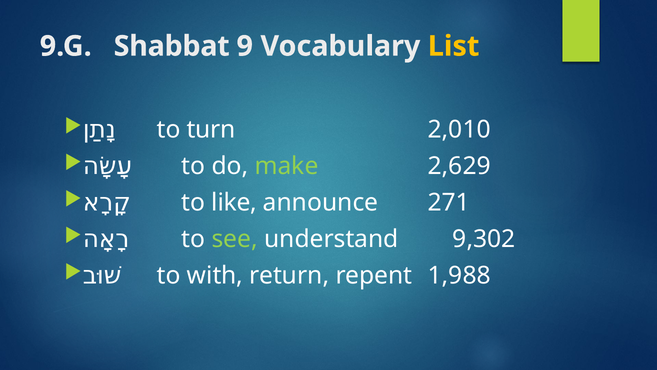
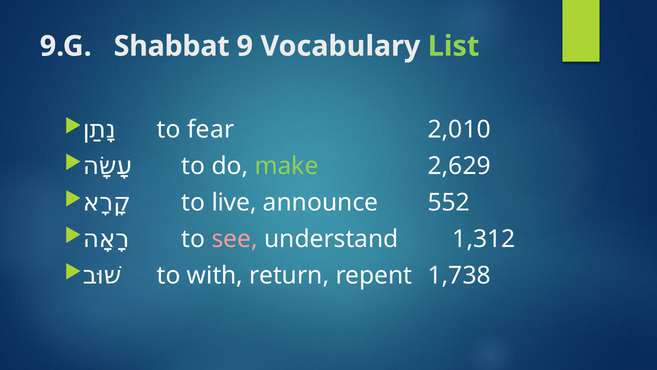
List colour: yellow -> light green
turn: turn -> fear
like: like -> live
271: 271 -> 552
see colour: light green -> pink
9,302: 9,302 -> 1,312
1,988: 1,988 -> 1,738
